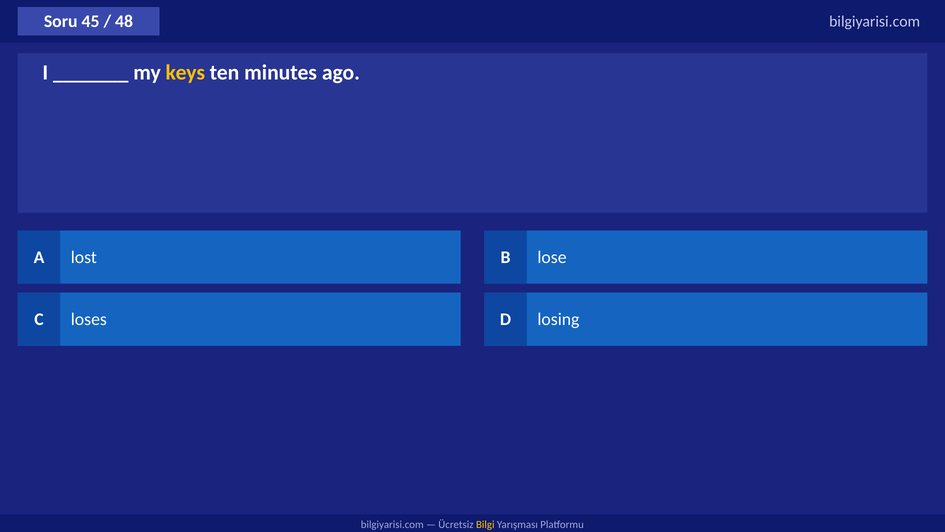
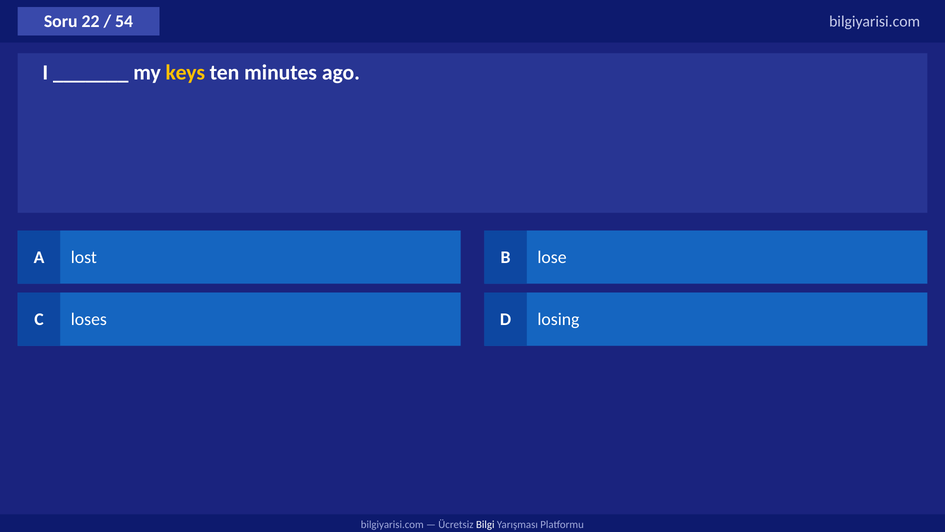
45: 45 -> 22
48: 48 -> 54
Bilgi colour: yellow -> white
